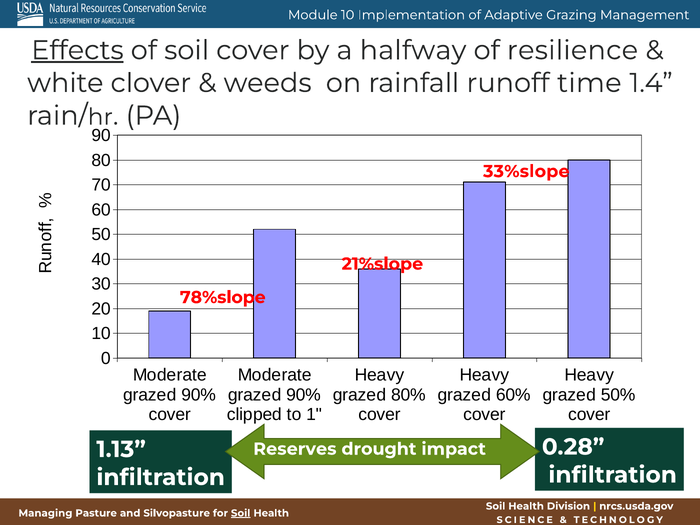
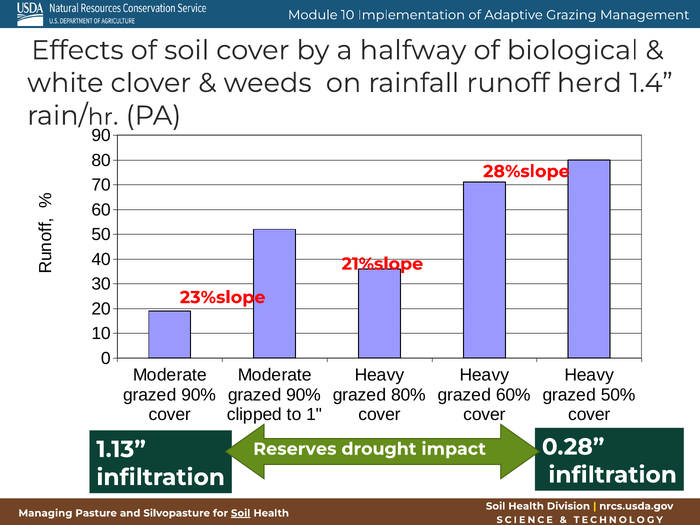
Effects underline: present -> none
resilience: resilience -> biological
time: time -> herd
33%slope: 33%slope -> 28%slope
78%slope: 78%slope -> 23%slope
